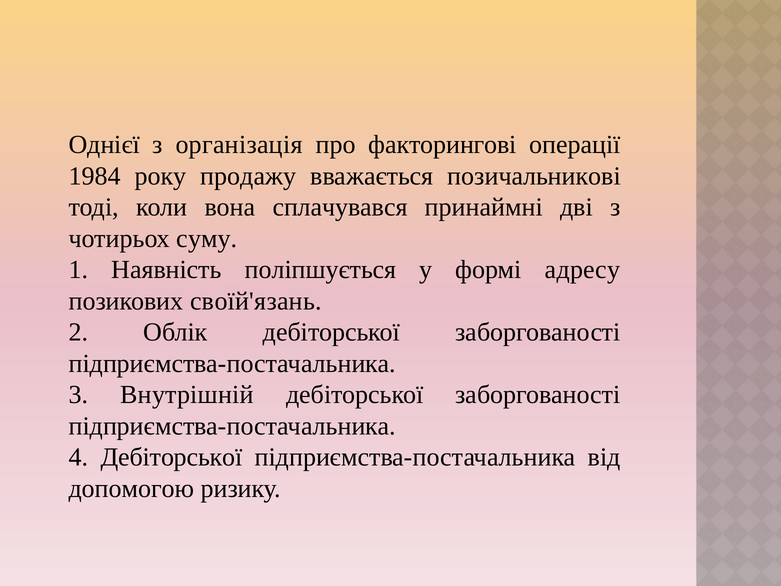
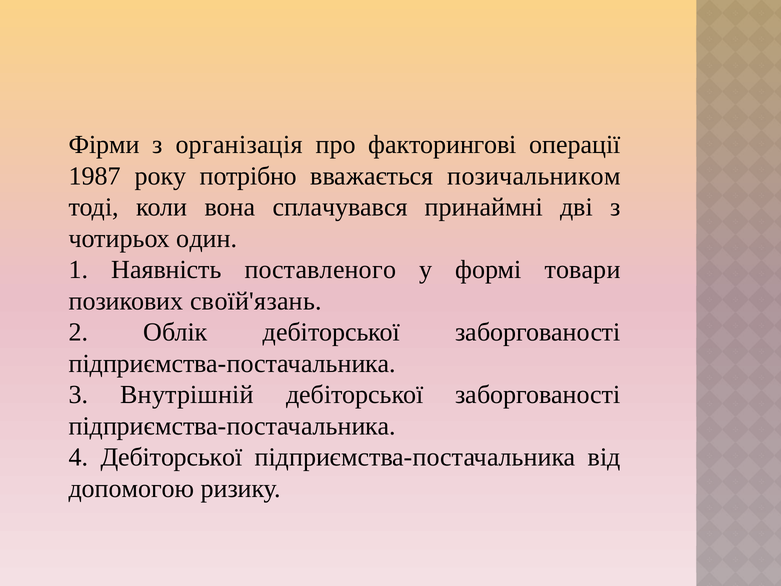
Однієї: Однієї -> Фірми
1984: 1984 -> 1987
продажу: продажу -> потрібно
позичальникові: позичальникові -> позичальником
суму: суму -> один
поліпшується: поліпшується -> поставленого
адресу: адресу -> товари
